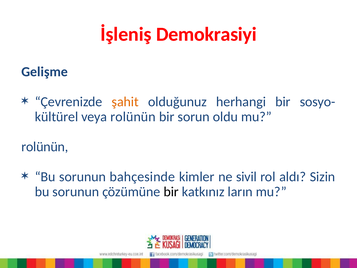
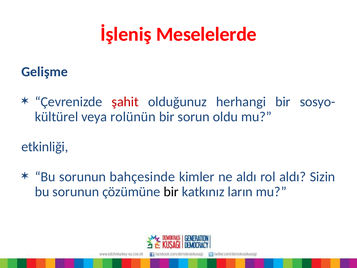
Demokrasiyi: Demokrasiyi -> Meselelerde
şahit colour: orange -> red
rolünün at (45, 147): rolünün -> etkinliği
ne sivil: sivil -> aldı
